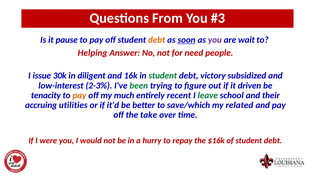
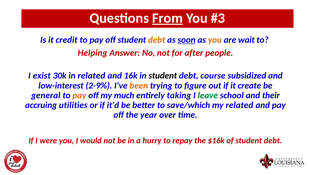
From underline: none -> present
pause: pause -> credit
you at (215, 40) colour: purple -> orange
need: need -> after
issue: issue -> exist
in diligent: diligent -> related
student at (163, 76) colour: green -> black
victory: victory -> course
2-3%: 2-3% -> 2-9%
been colour: green -> orange
driven: driven -> create
tenacity: tenacity -> general
recent: recent -> taking
take: take -> year
